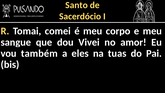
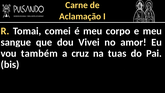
Santo: Santo -> Carne
Sacerdócio: Sacerdócio -> Aclamação
eles: eles -> cruz
